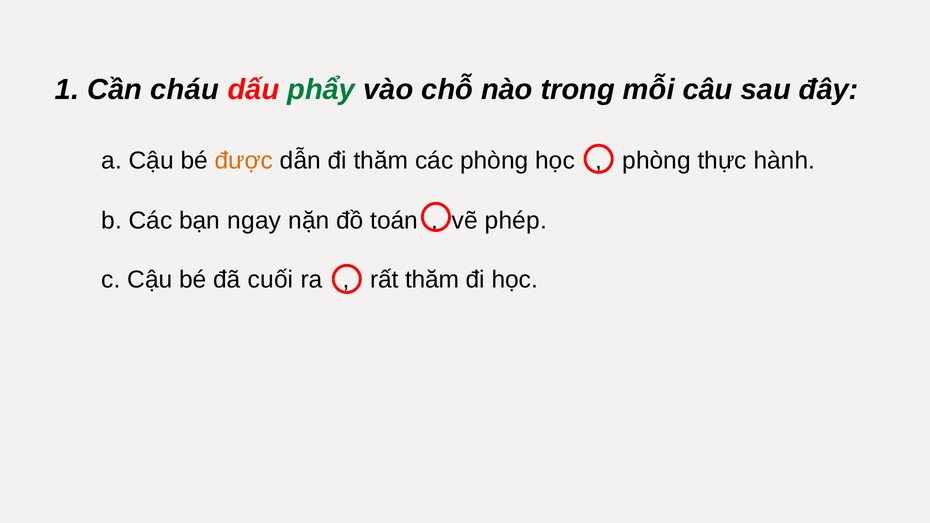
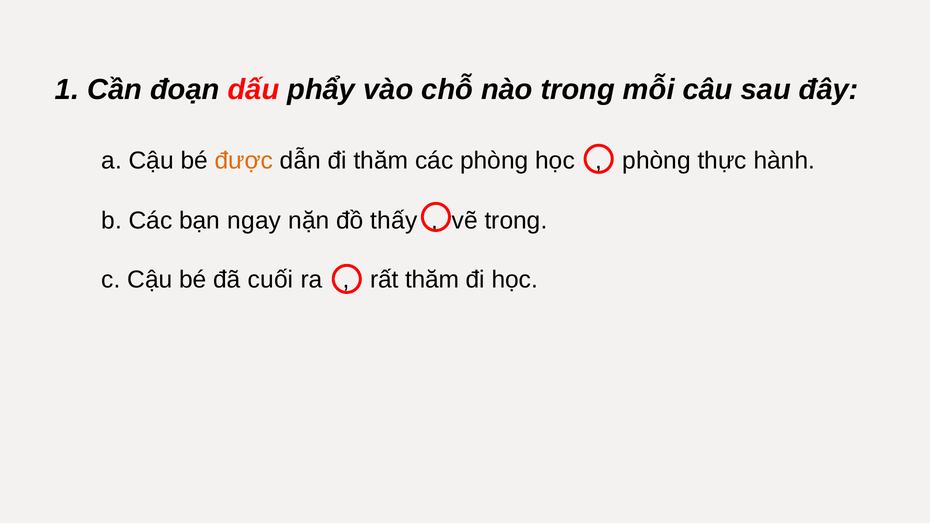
cháu: cháu -> đoạn
phẩy colour: green -> black
toán: toán -> thấy
vẽ phép: phép -> trong
